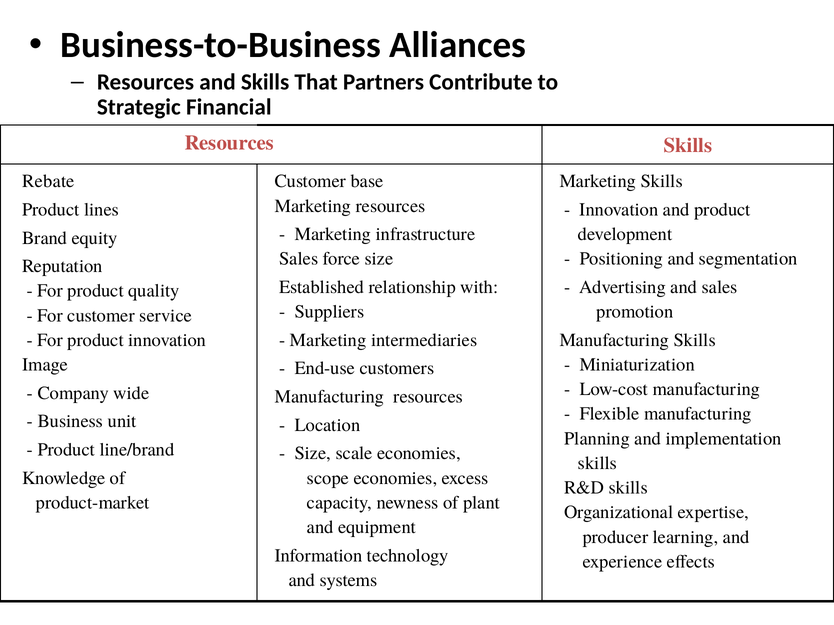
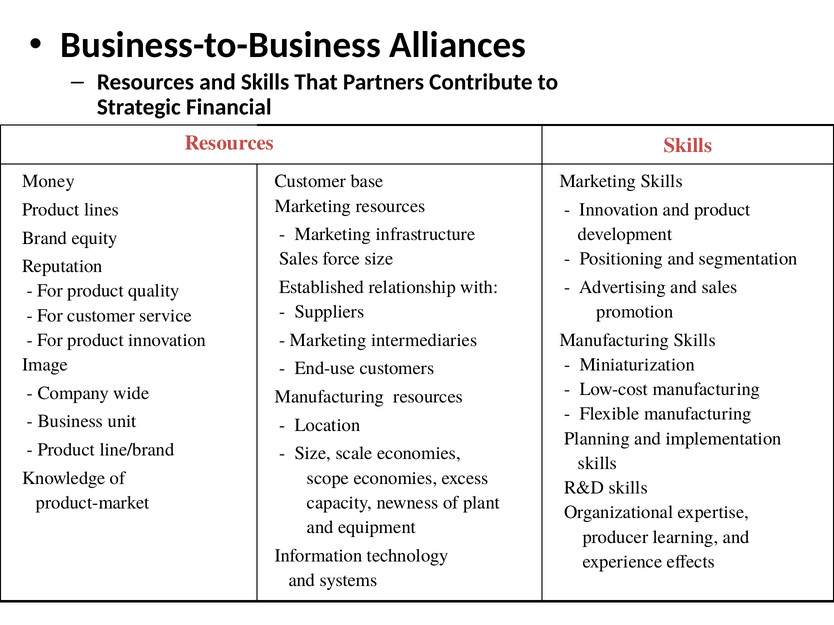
Rebate: Rebate -> Money
